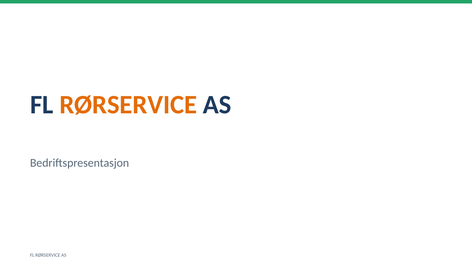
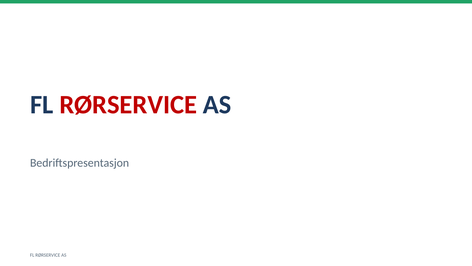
RØRSERVICE at (128, 105) colour: orange -> red
